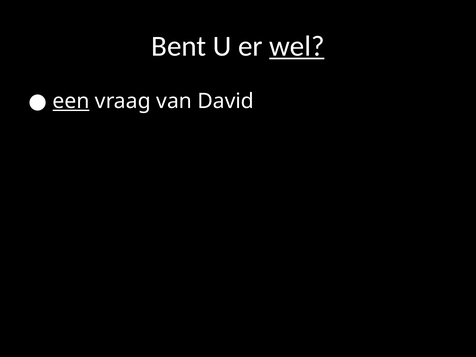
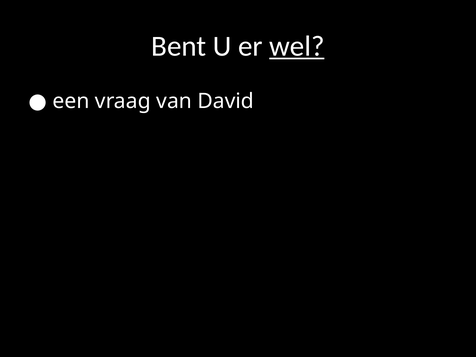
een underline: present -> none
